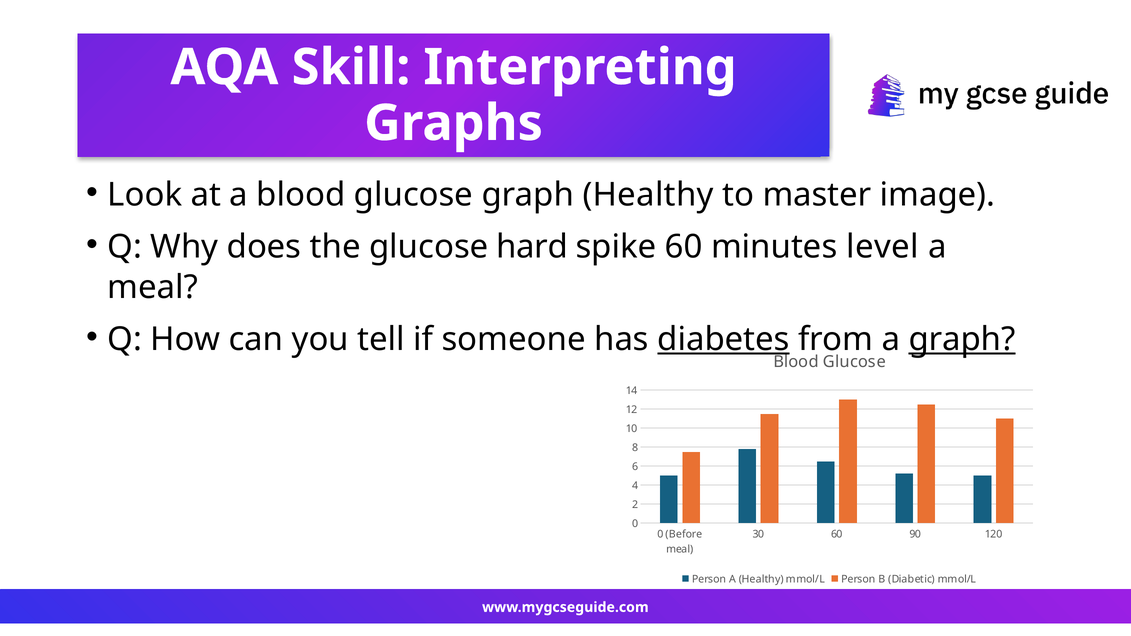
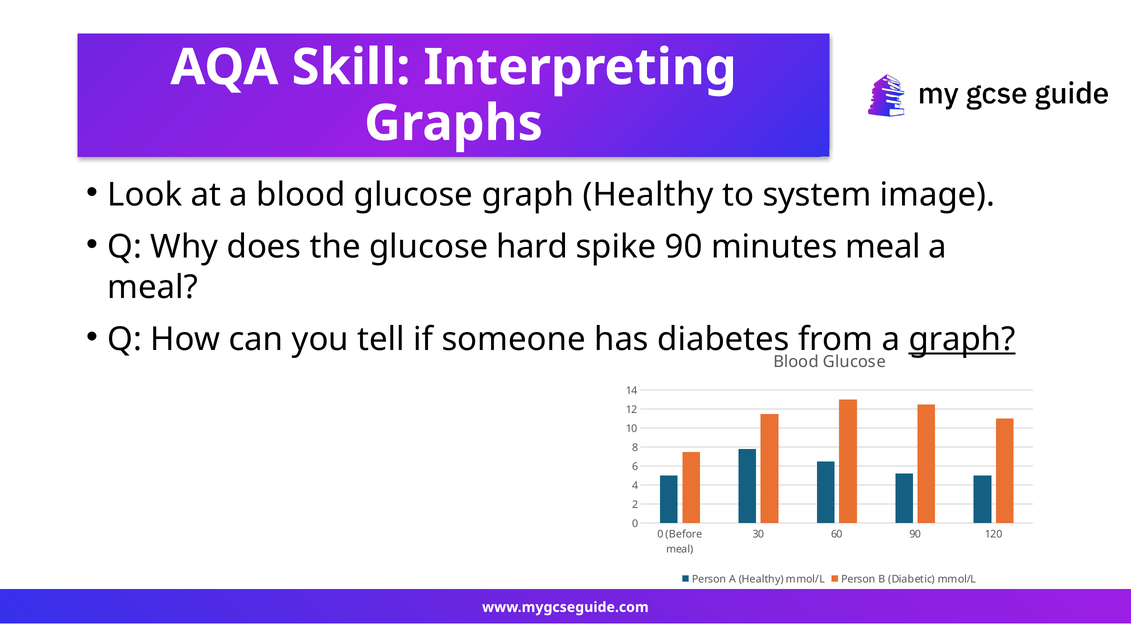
master: master -> system
spike 60: 60 -> 90
minutes level: level -> meal
diabetes underline: present -> none
